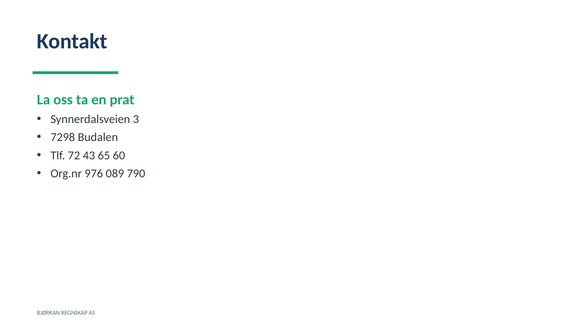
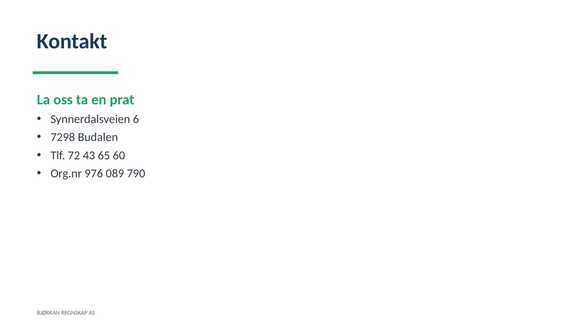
3: 3 -> 6
